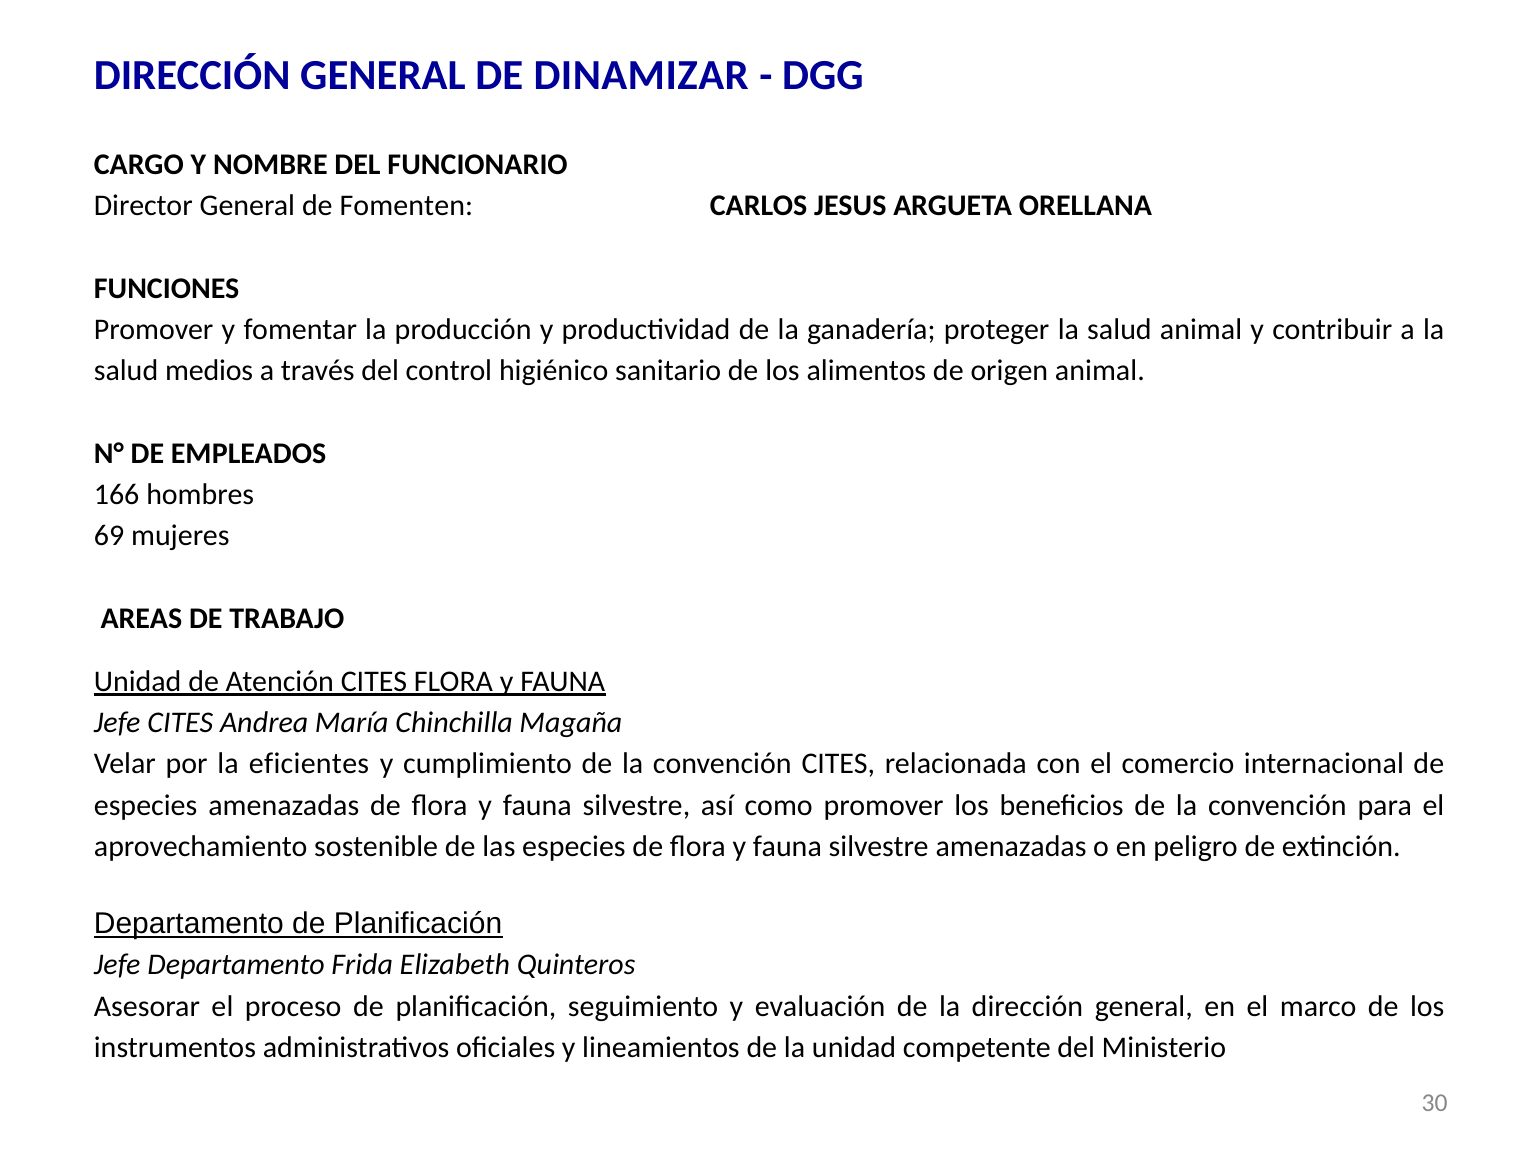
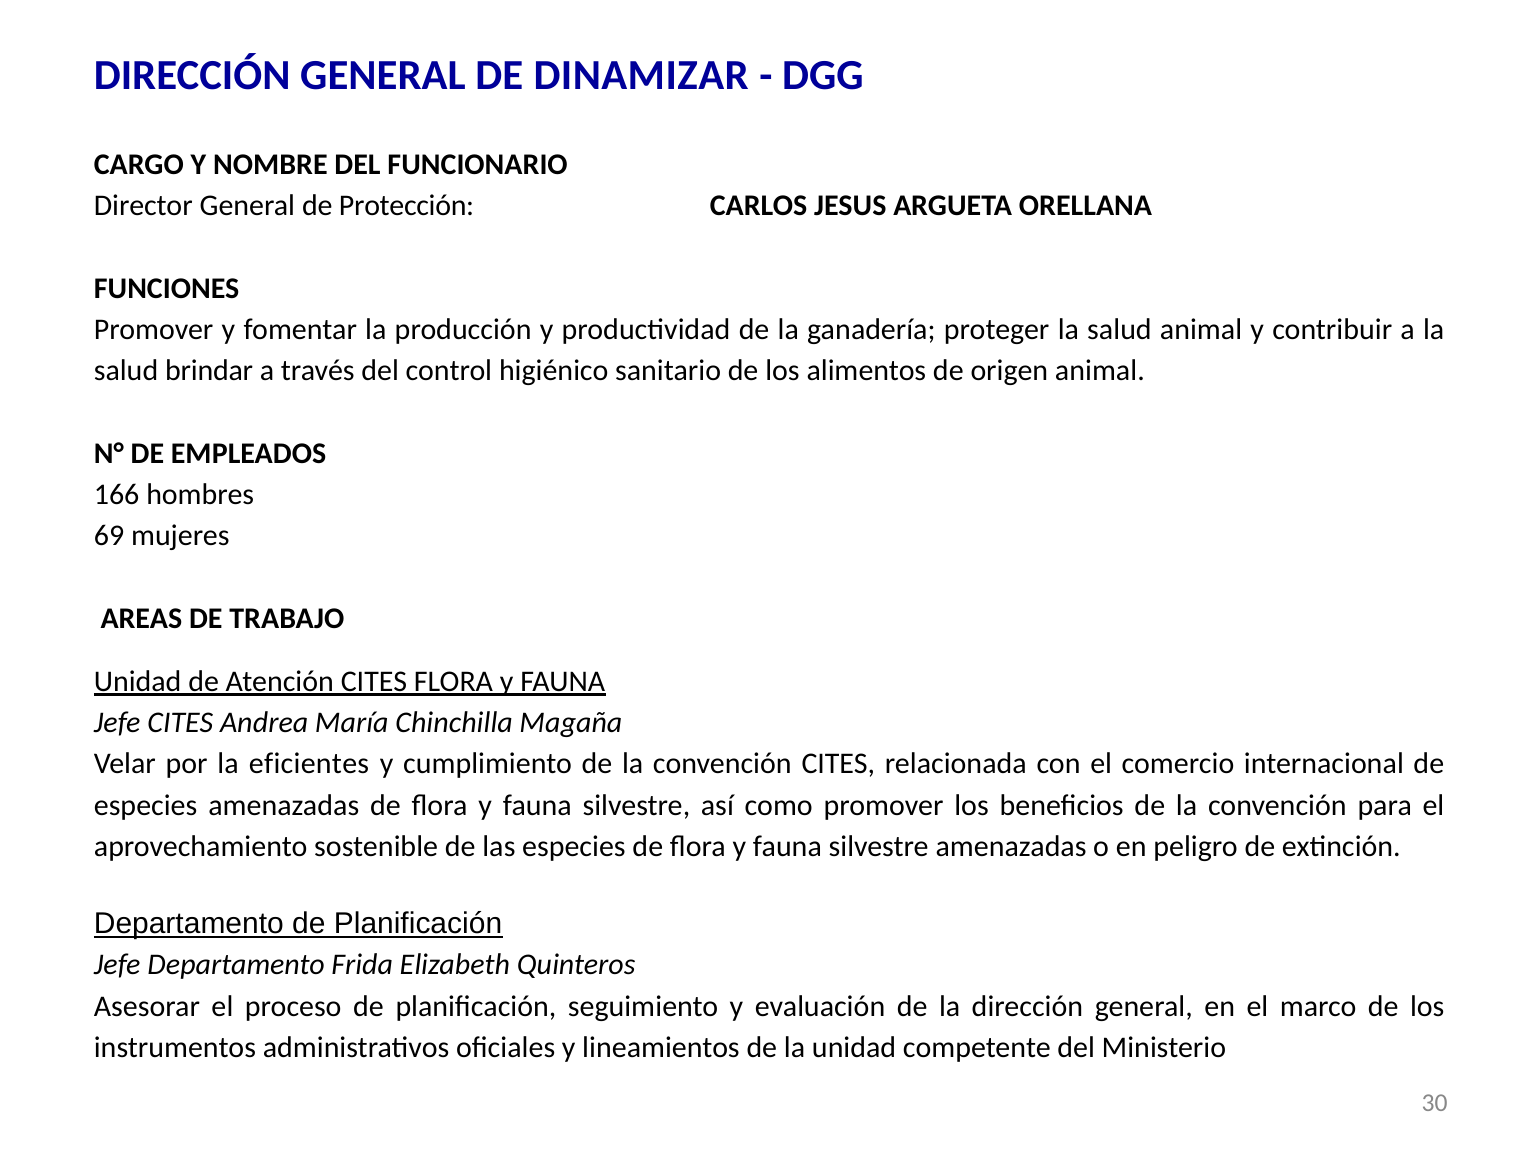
Fomenten: Fomenten -> Protección
medios: medios -> brindar
